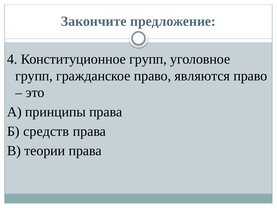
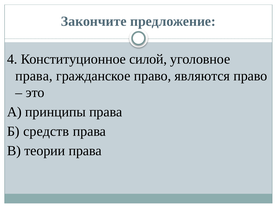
Конституционное групп: групп -> силой
групп at (34, 76): групп -> права
